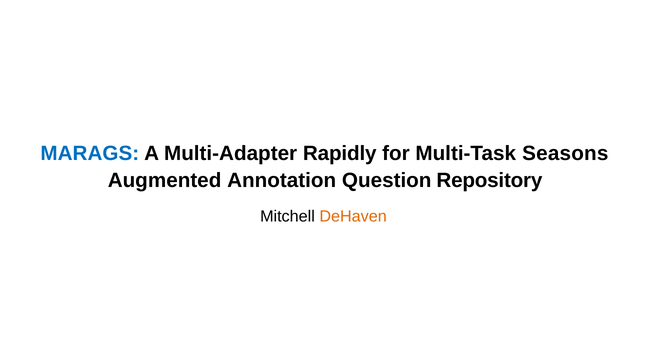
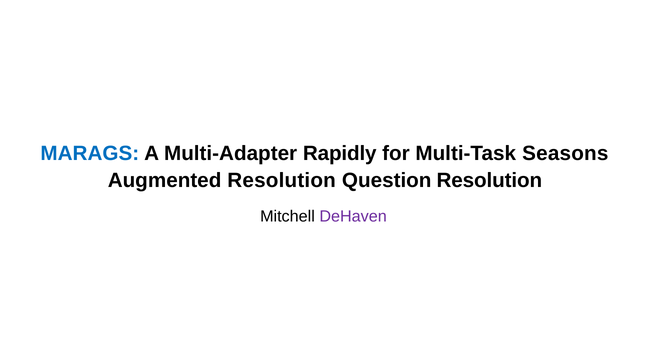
Augmented Annotation: Annotation -> Resolution
Question Repository: Repository -> Resolution
DeHaven colour: orange -> purple
